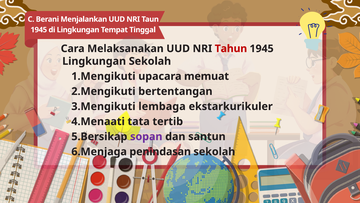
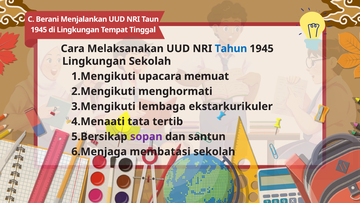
Tahun colour: red -> blue
bertentangan: bertentangan -> menghormati
penindasan: penindasan -> membatasi
